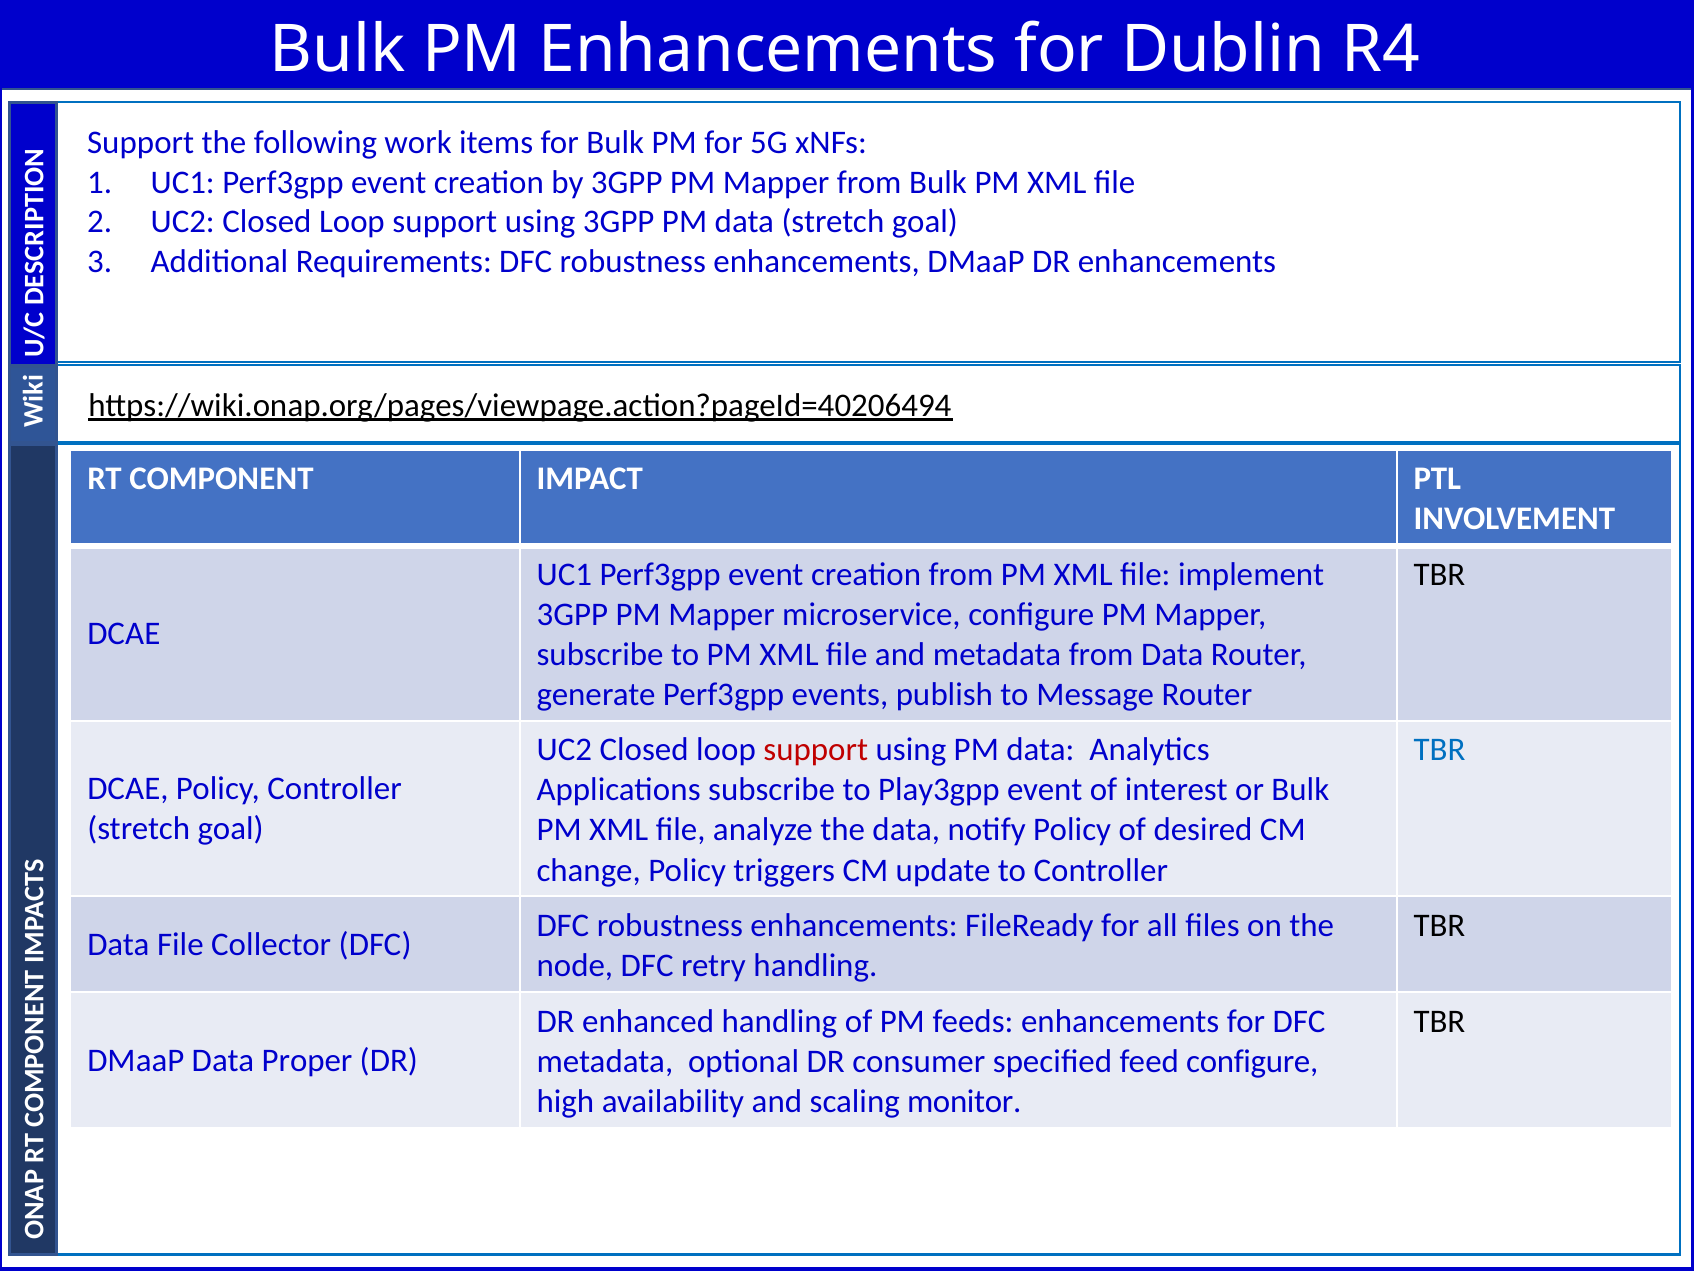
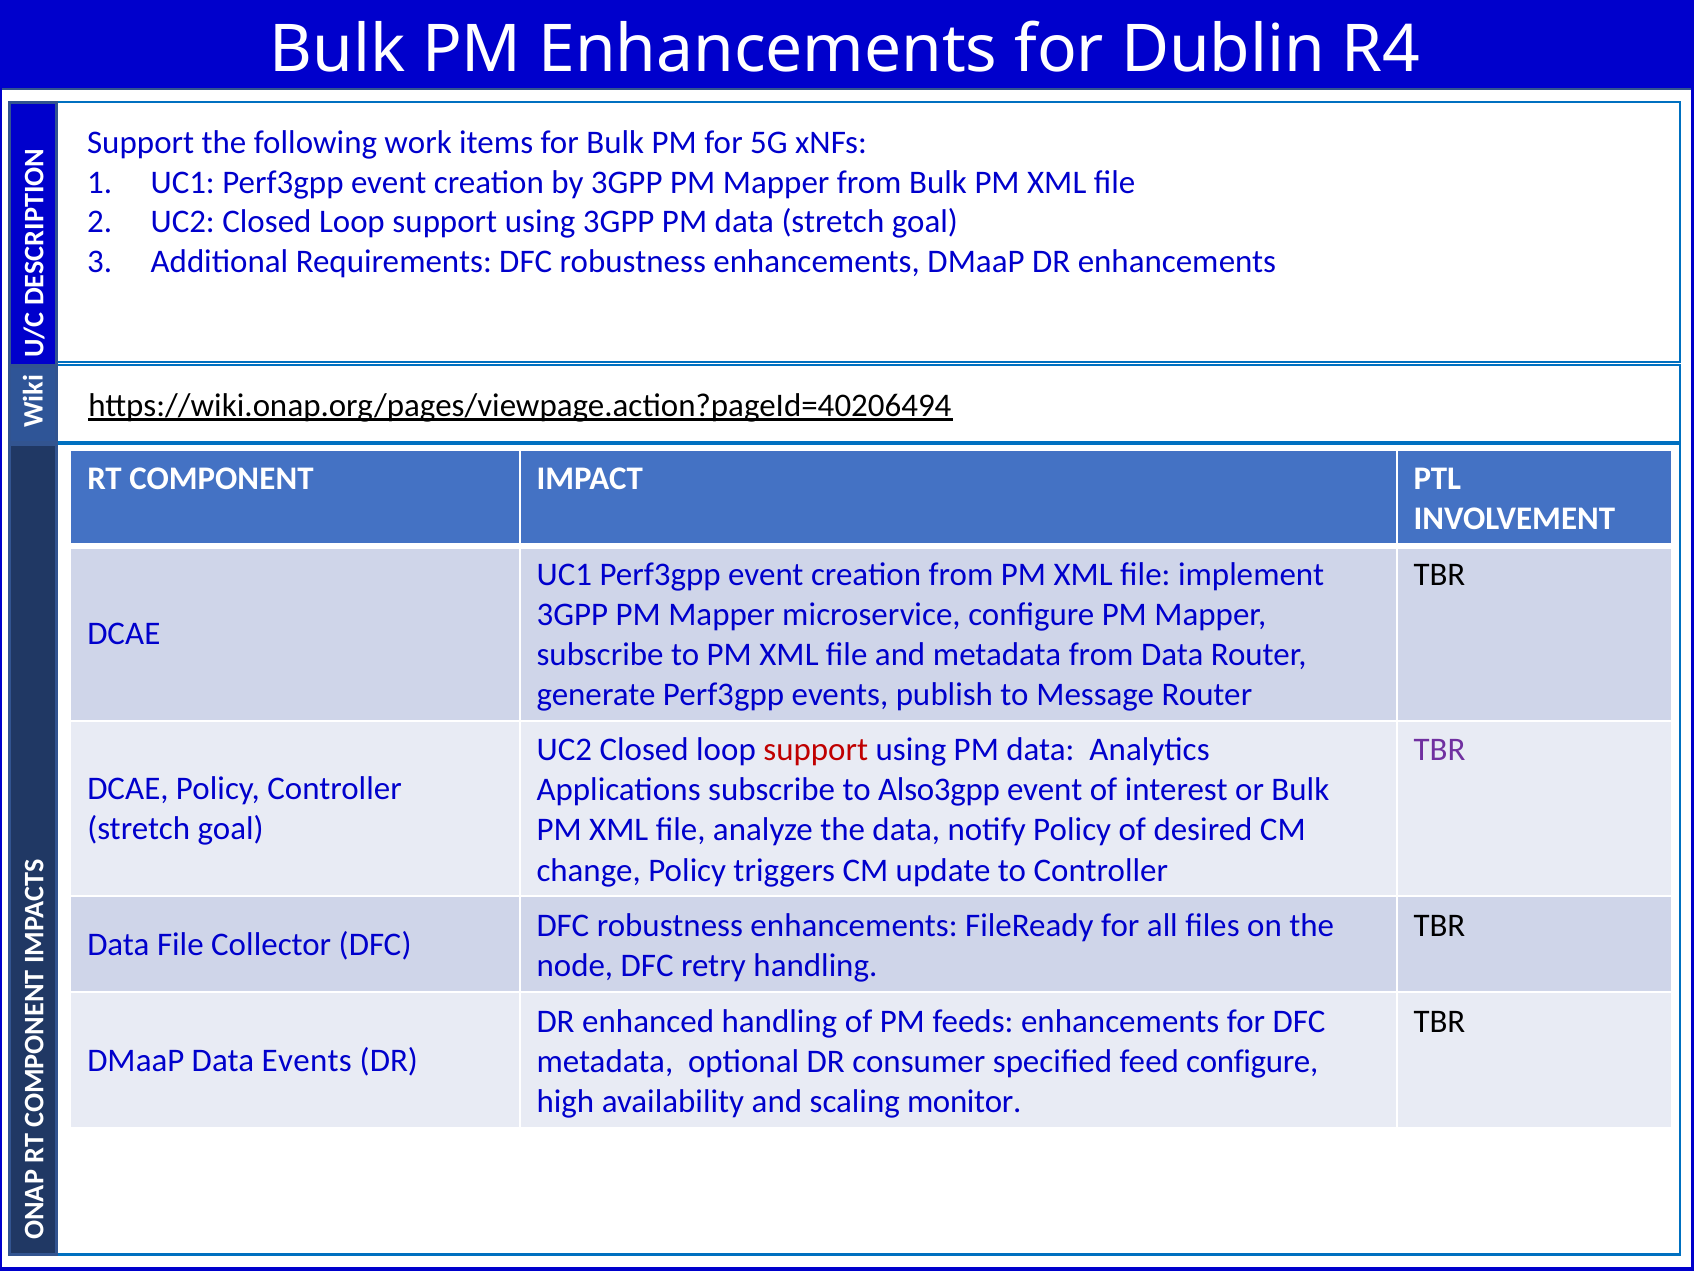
TBR at (1439, 750) colour: blue -> purple
Play3gpp: Play3gpp -> Also3gpp
Data Proper: Proper -> Events
